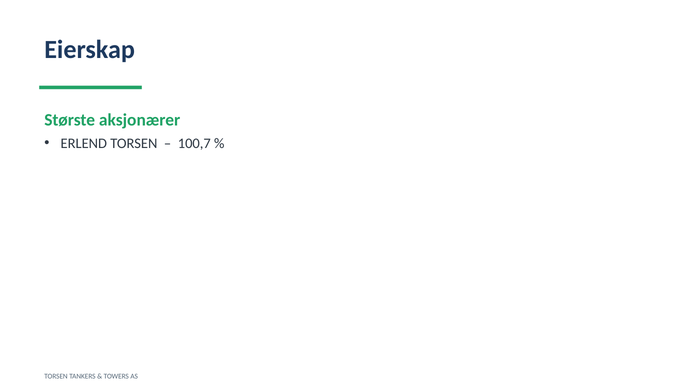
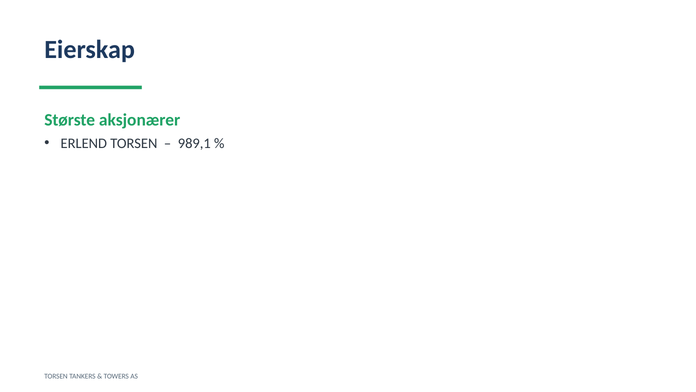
100,7: 100,7 -> 989,1
